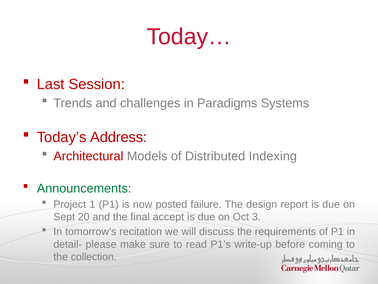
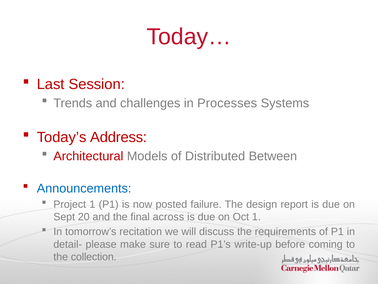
Paradigms: Paradigms -> Processes
Indexing: Indexing -> Between
Announcements colour: green -> blue
accept: accept -> across
Oct 3: 3 -> 1
